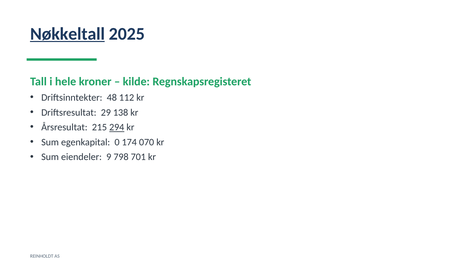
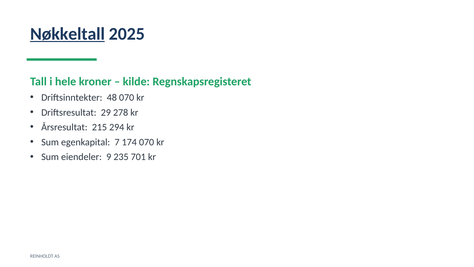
48 112: 112 -> 070
138: 138 -> 278
294 underline: present -> none
0: 0 -> 7
798: 798 -> 235
